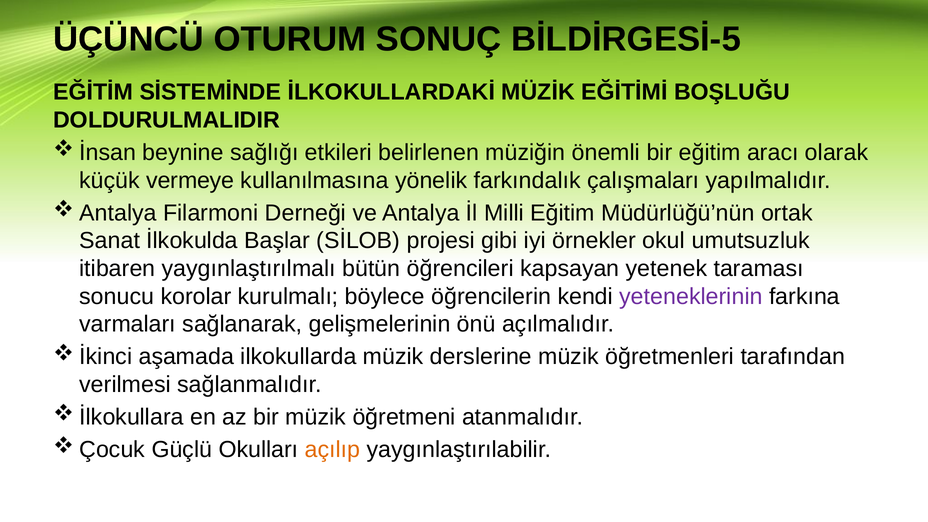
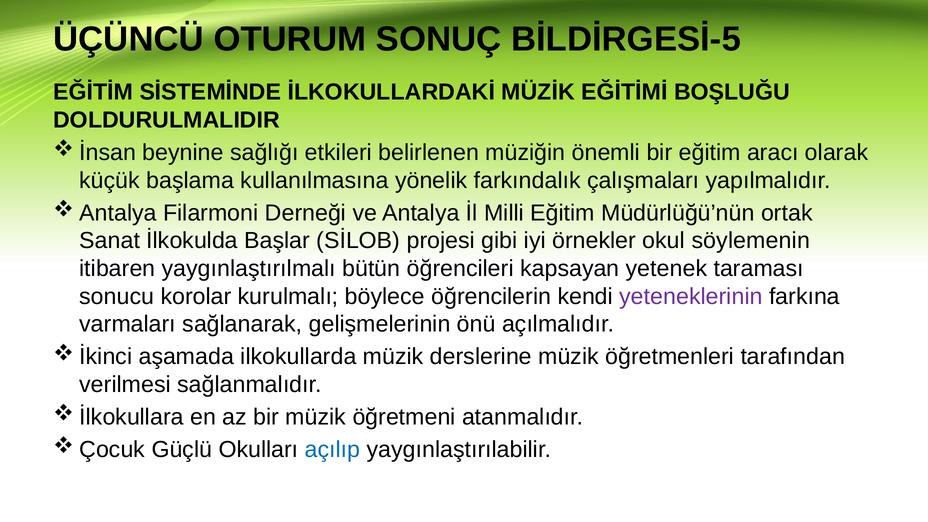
vermeye: vermeye -> başlama
umutsuzluk: umutsuzluk -> söylemenin
açılıp colour: orange -> blue
